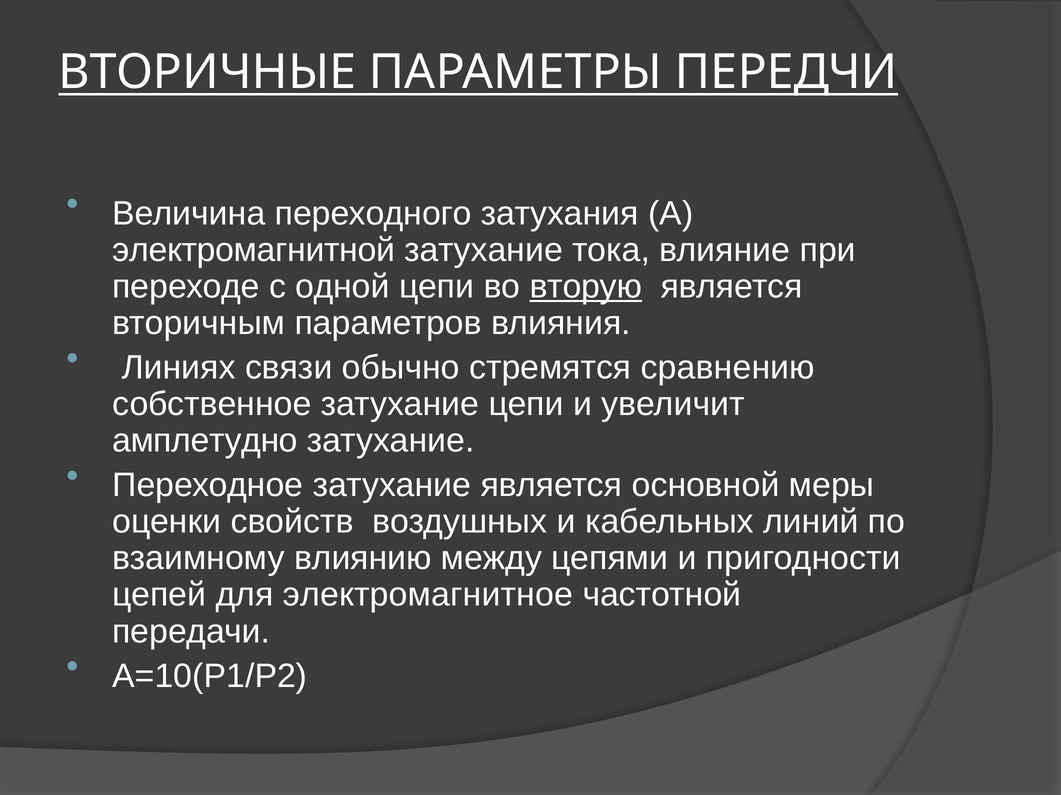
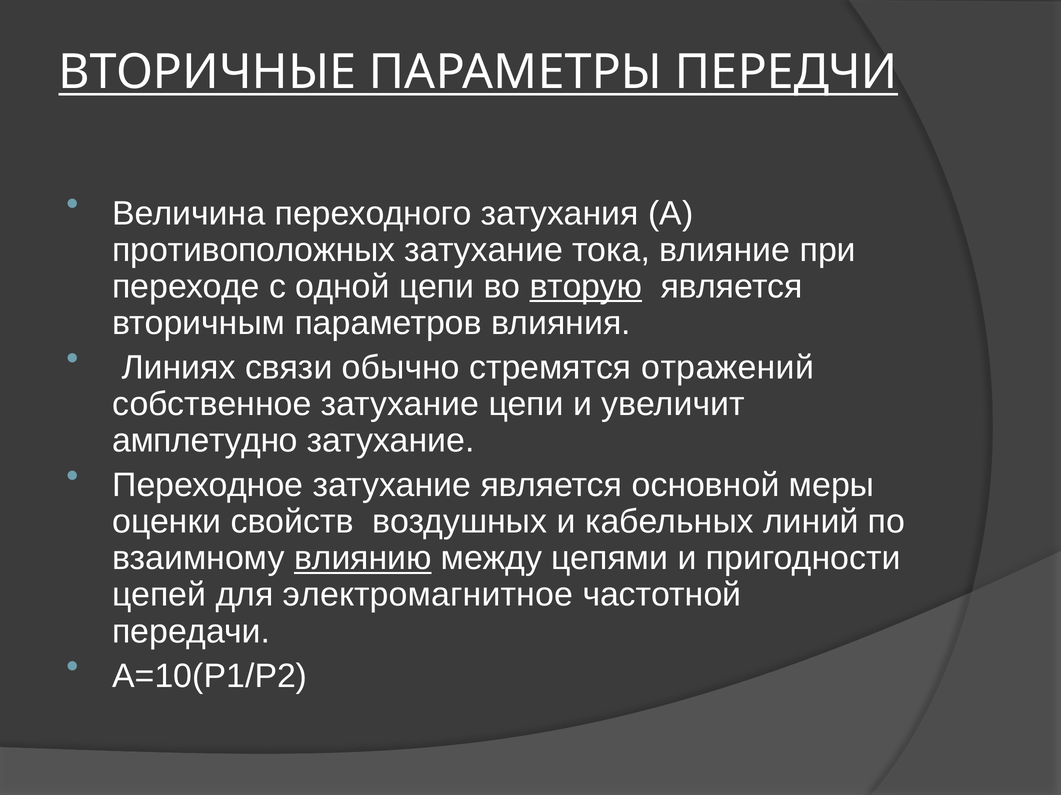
электромагнитной: электромагнитной -> противоположных
сравнению: сравнению -> отражений
влиянию underline: none -> present
